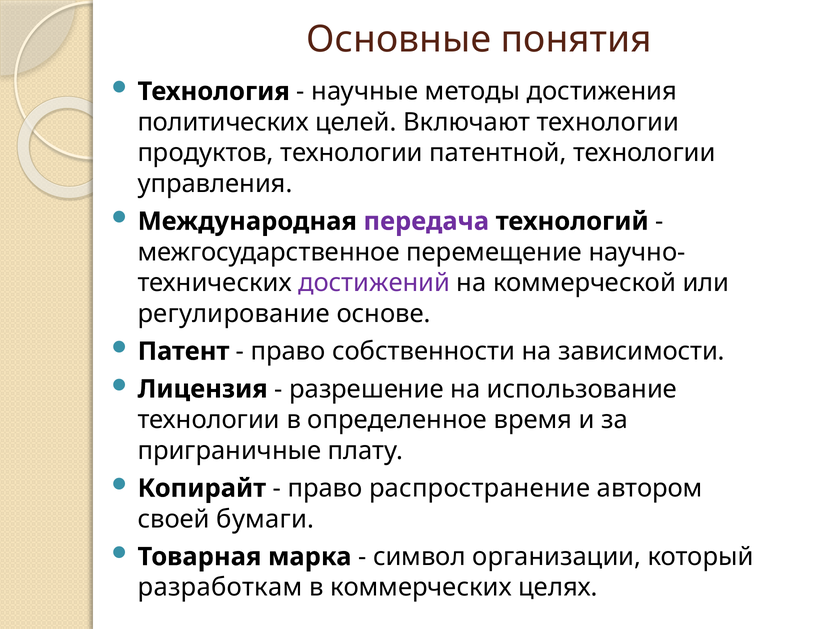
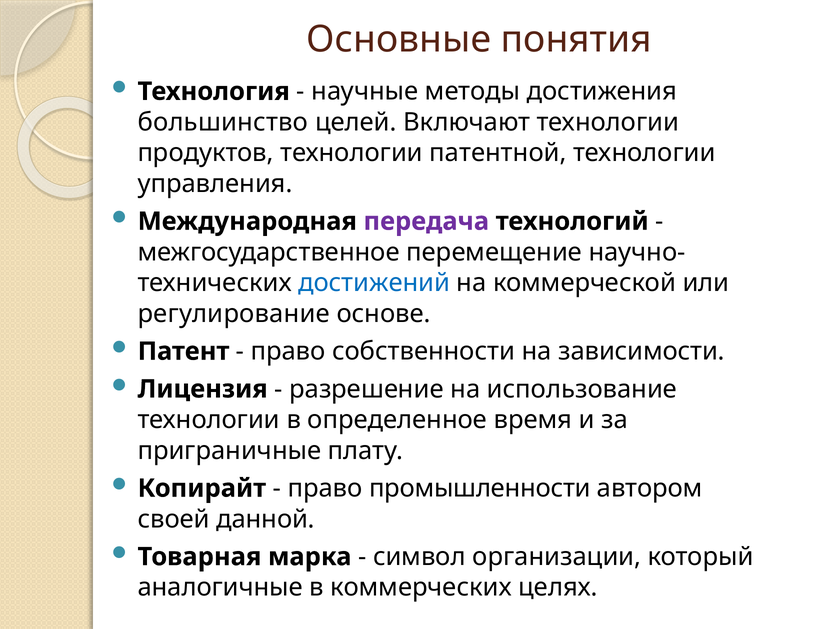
политических: политических -> большинство
достижений colour: purple -> blue
распространение: распространение -> промышленности
бумаги: бумаги -> данной
разработкам: разработкам -> аналогичные
